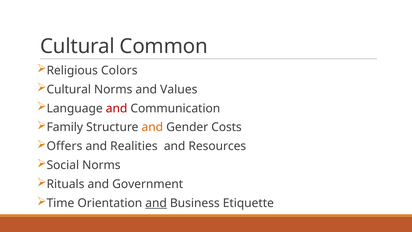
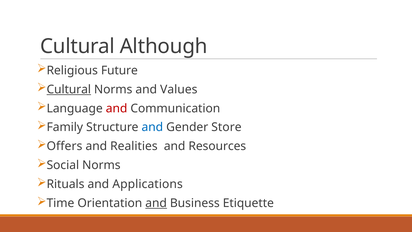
Common: Common -> Although
Colors: Colors -> Future
Cultural at (69, 89) underline: none -> present
and at (152, 127) colour: orange -> blue
Costs: Costs -> Store
Government: Government -> Applications
